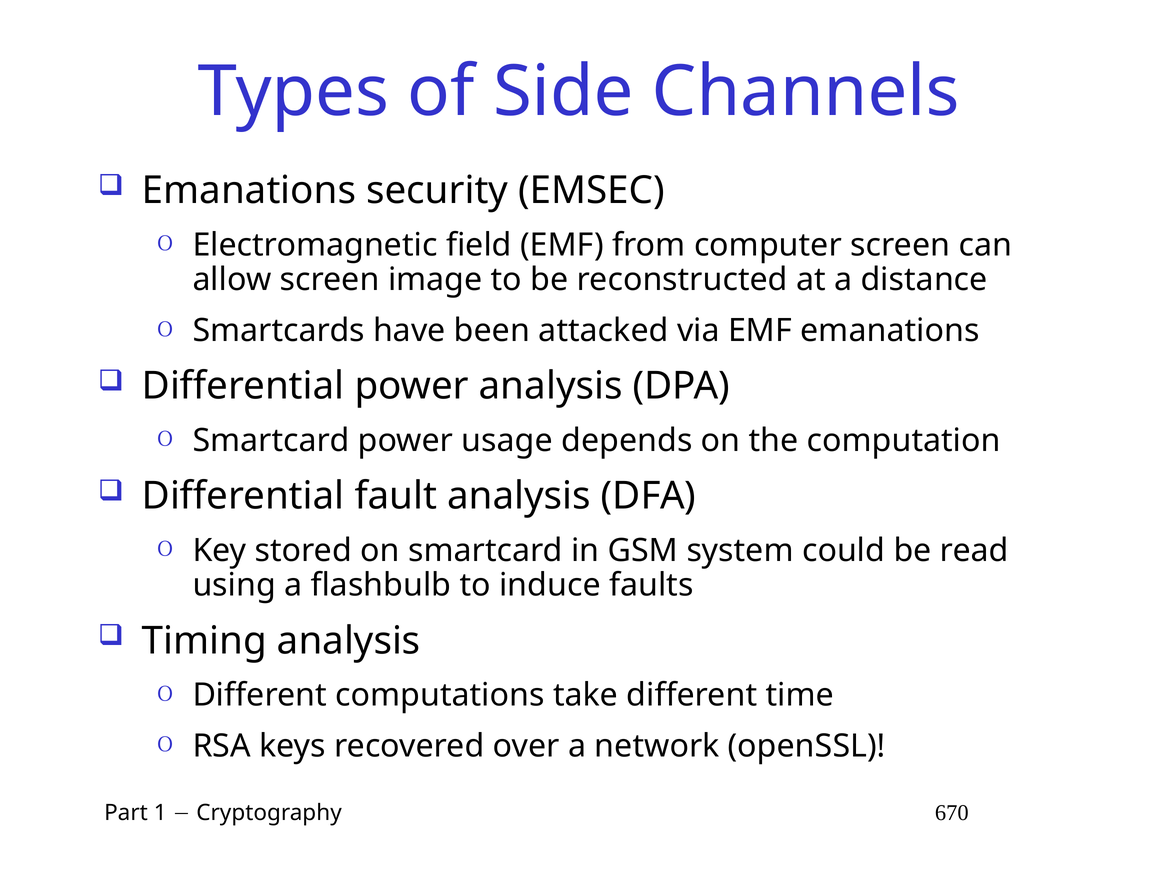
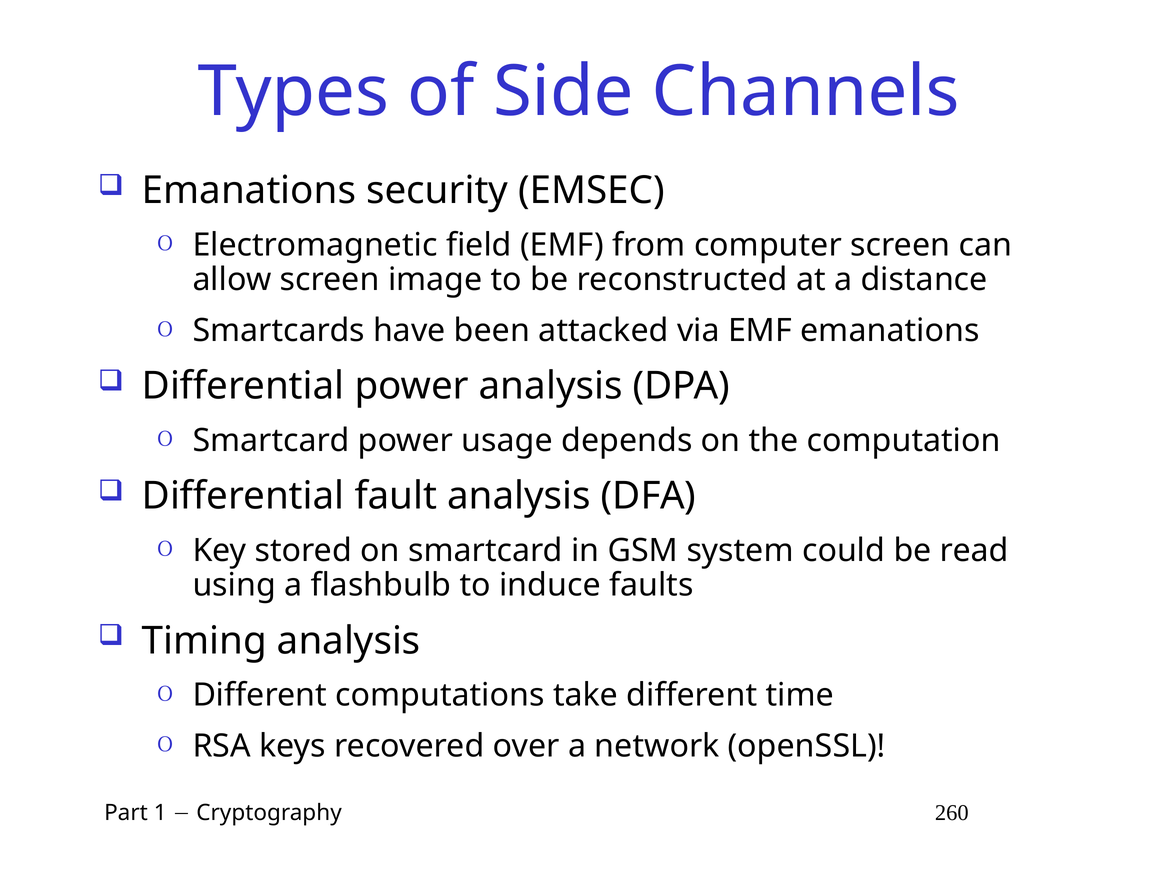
670: 670 -> 260
